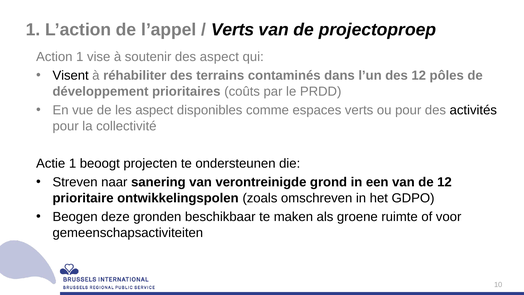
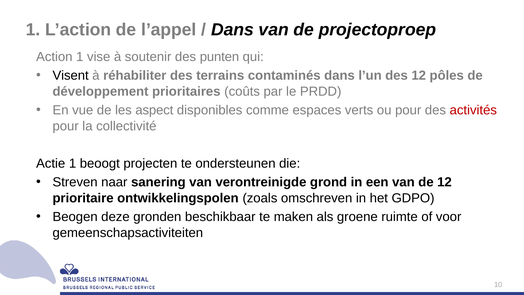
Verts at (233, 30): Verts -> Dans
des aspect: aspect -> punten
activités colour: black -> red
